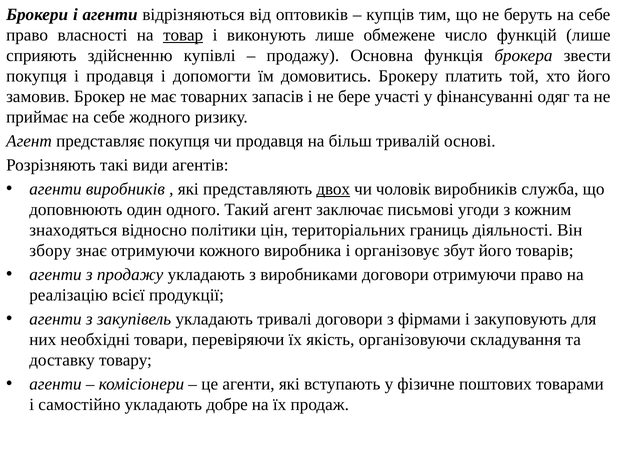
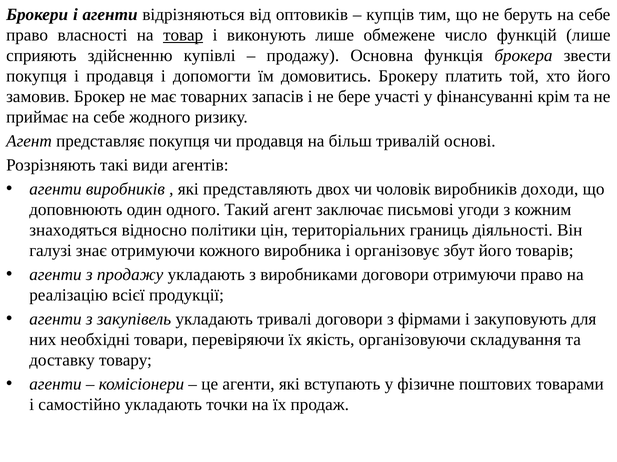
одяг: одяг -> крім
двох underline: present -> none
служба: служба -> доходи
збору: збору -> галузі
добре: добре -> точки
